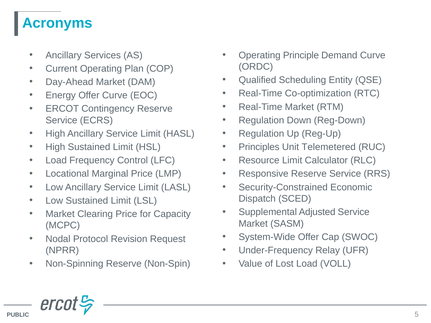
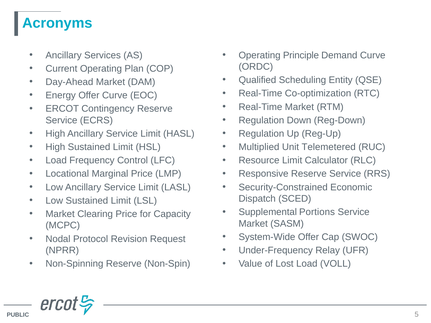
Principles: Principles -> Multiplied
Adjusted: Adjusted -> Portions
